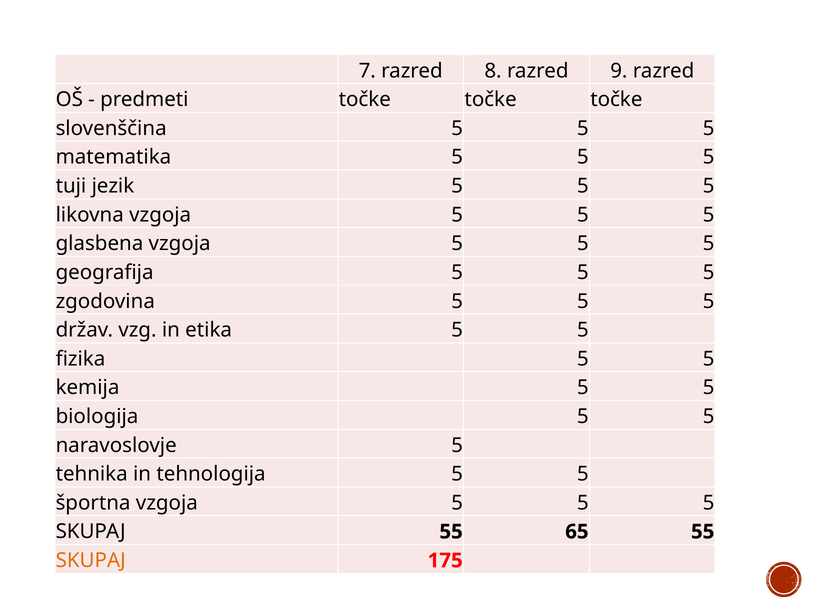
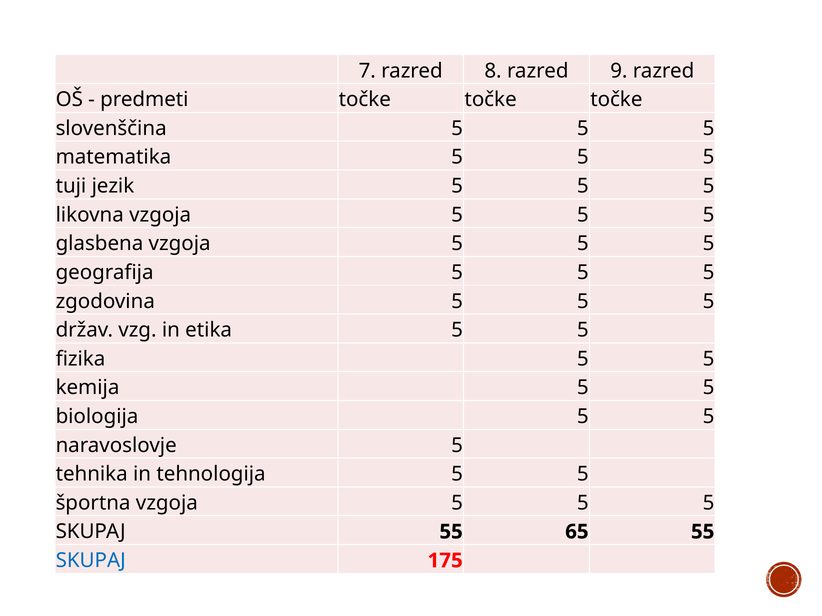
SKUPAJ at (91, 561) colour: orange -> blue
